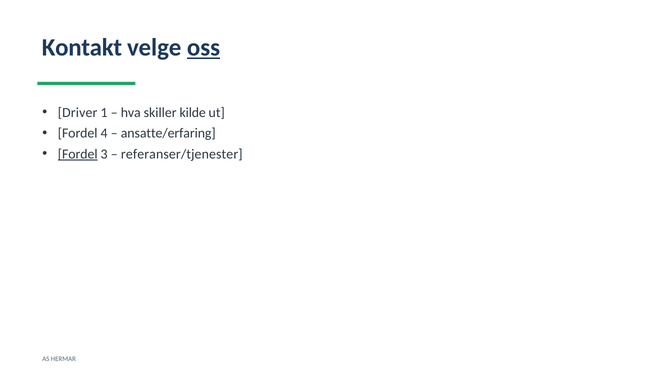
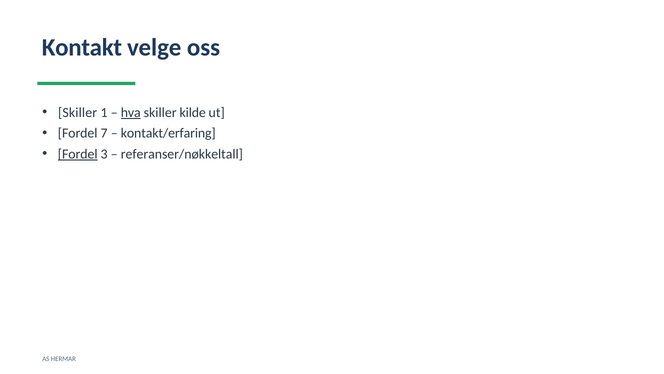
oss underline: present -> none
Driver at (78, 112): Driver -> Skiller
hva underline: none -> present
4: 4 -> 7
ansatte/erfaring: ansatte/erfaring -> kontakt/erfaring
referanser/tjenester: referanser/tjenester -> referanser/nøkkeltall
